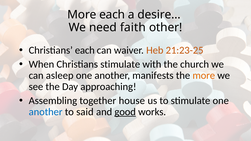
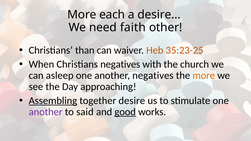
Christians each: each -> than
21:23-25: 21:23-25 -> 35:23-25
Christians stimulate: stimulate -> negatives
another manifests: manifests -> negatives
Assembling underline: none -> present
house: house -> desire
another at (46, 112) colour: blue -> purple
